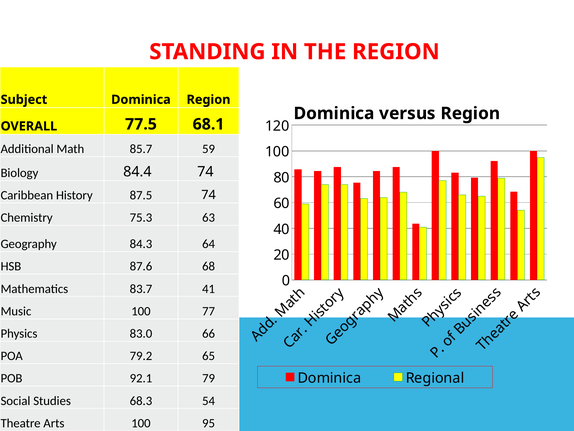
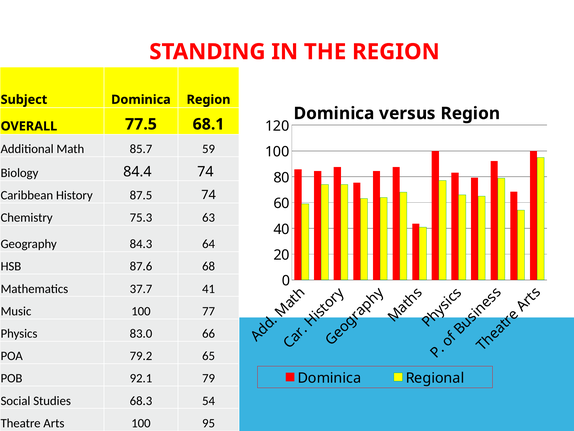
83.7: 83.7 -> 37.7
